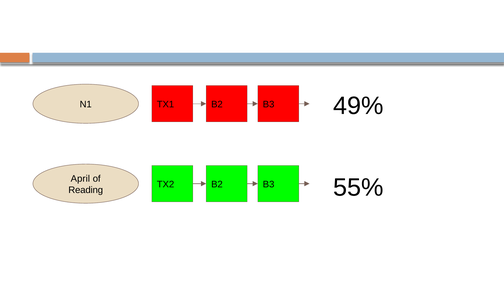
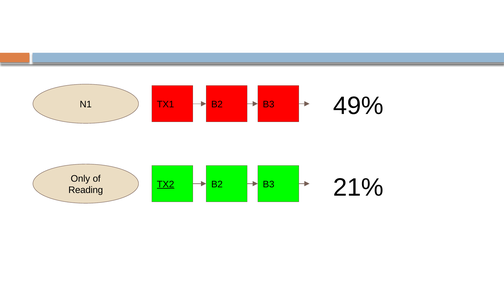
April: April -> Only
TX2 underline: none -> present
55%: 55% -> 21%
